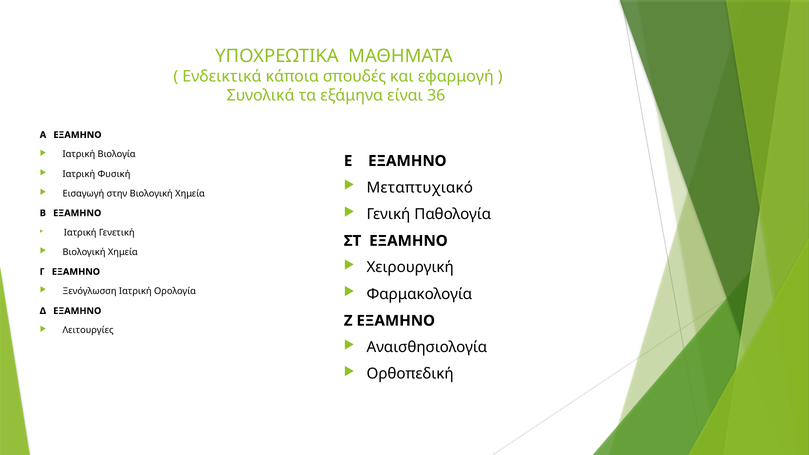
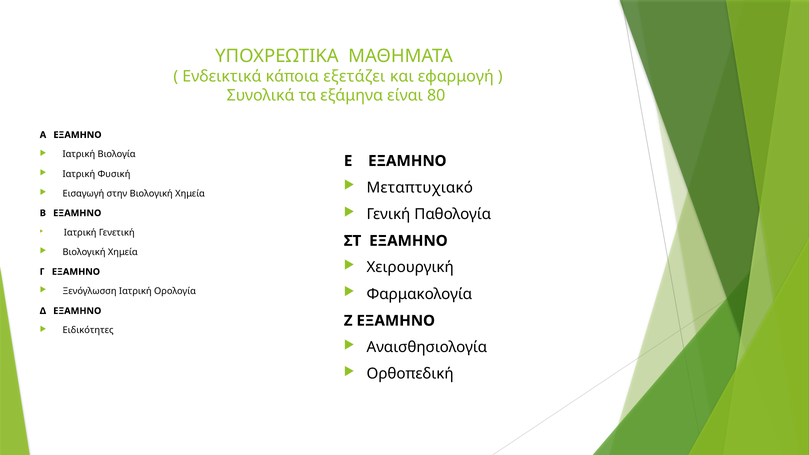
σπουδές: σπουδές -> εξετάζει
36: 36 -> 80
Λειτουργίες: Λειτουργίες -> Ειδικότητες
